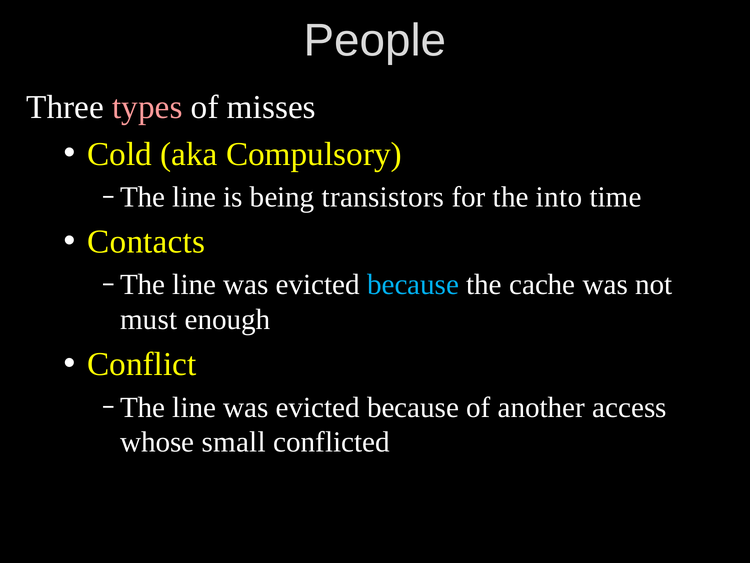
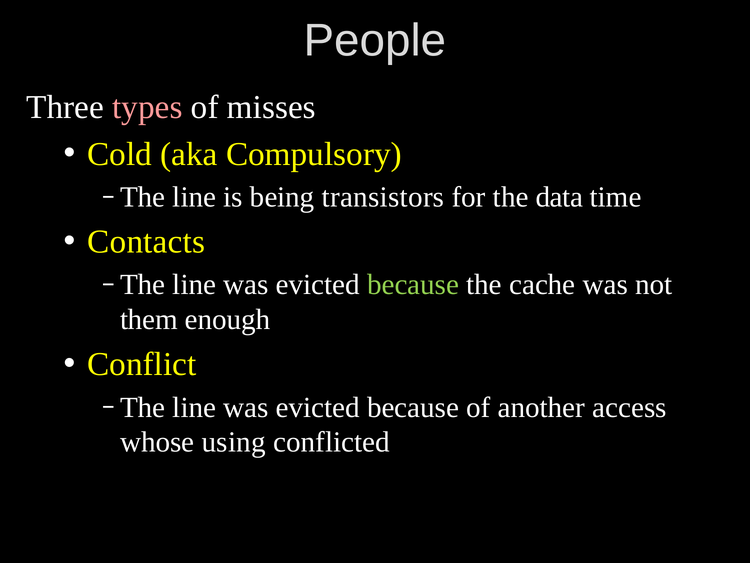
into: into -> data
because at (413, 285) colour: light blue -> light green
must: must -> them
small: small -> using
